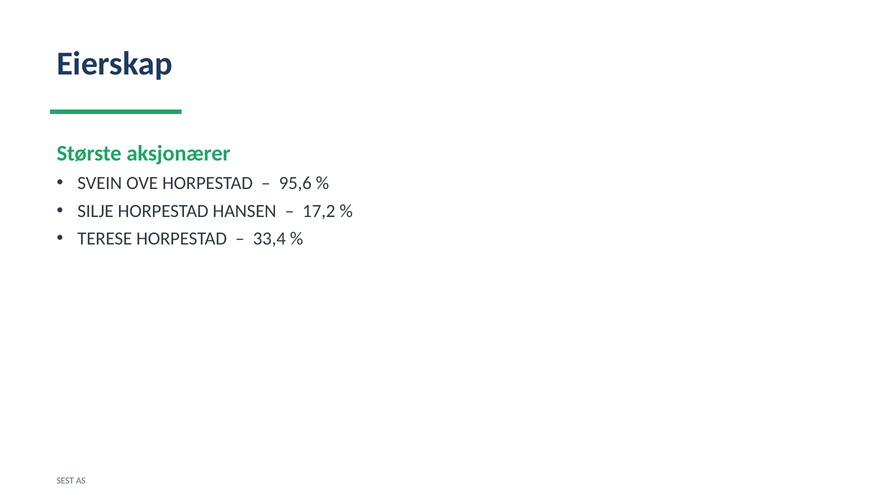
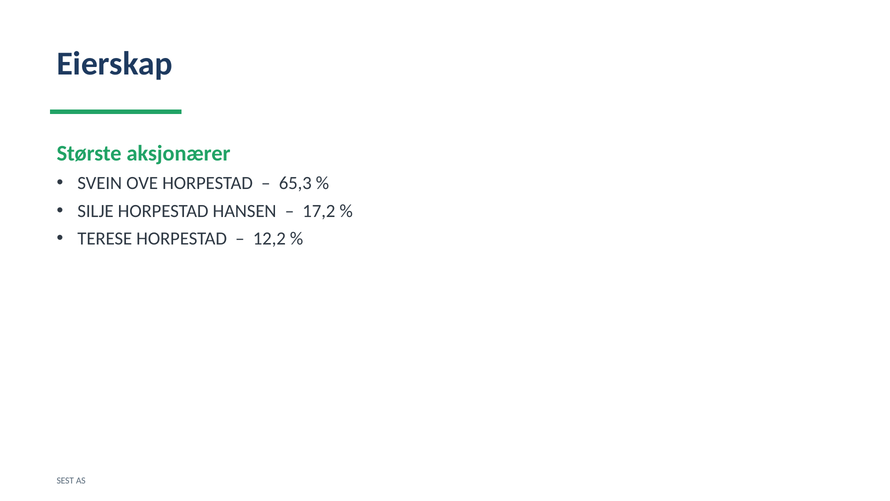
95,6: 95,6 -> 65,3
33,4: 33,4 -> 12,2
